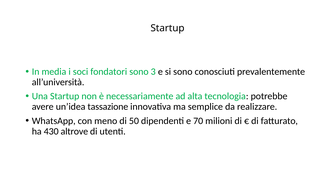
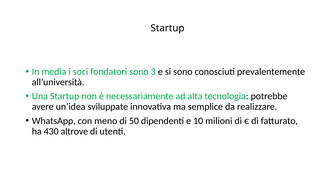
tassazione: tassazione -> sviluppate
70: 70 -> 10
